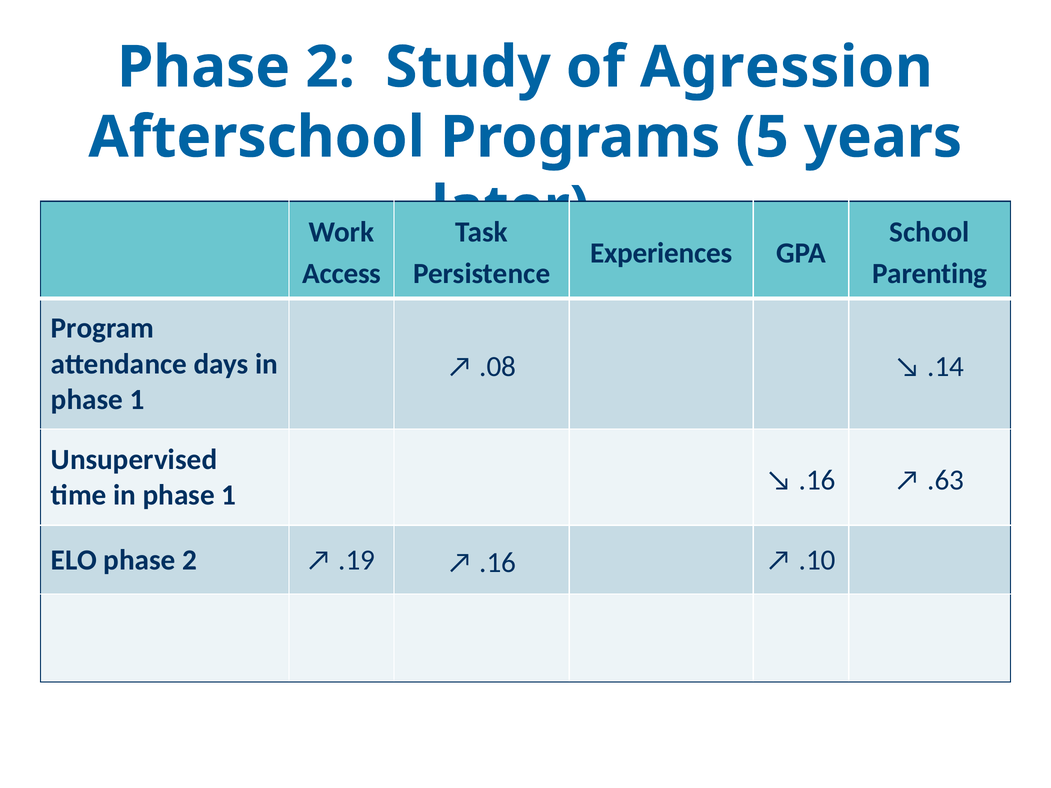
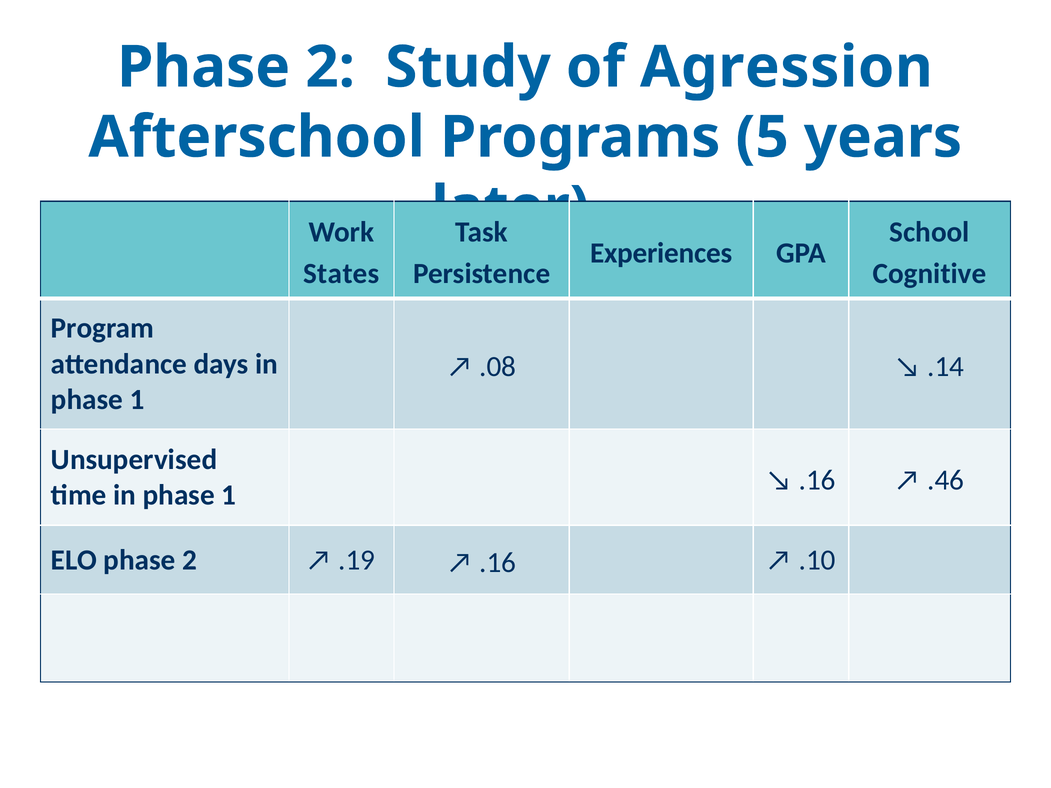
Access: Access -> States
Parenting: Parenting -> Cognitive
.63: .63 -> .46
